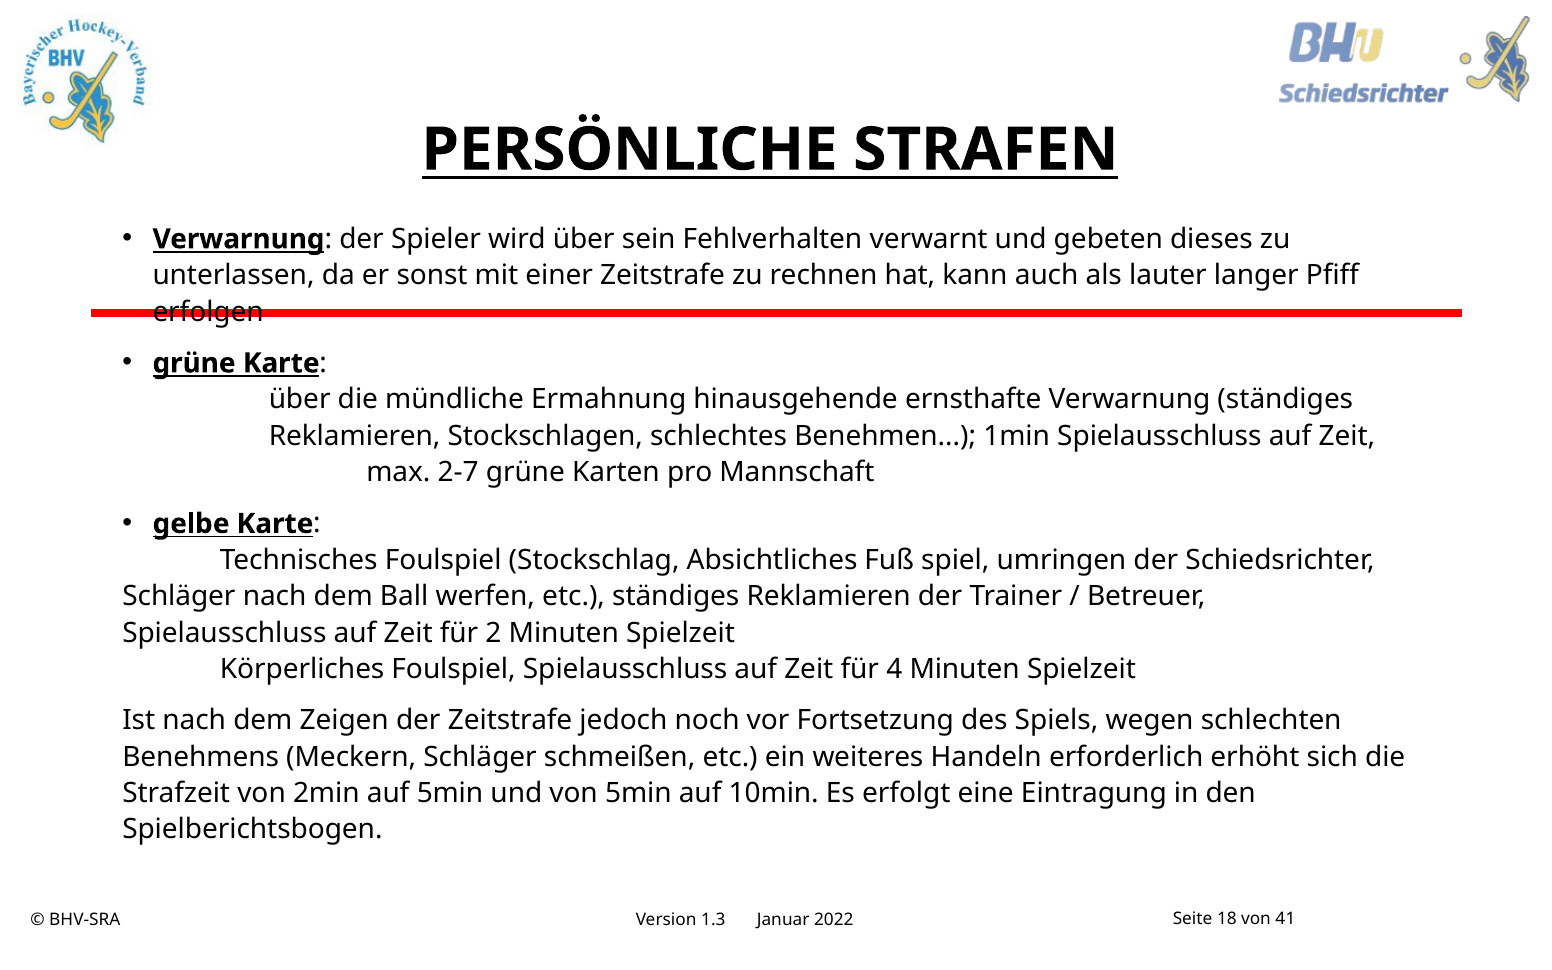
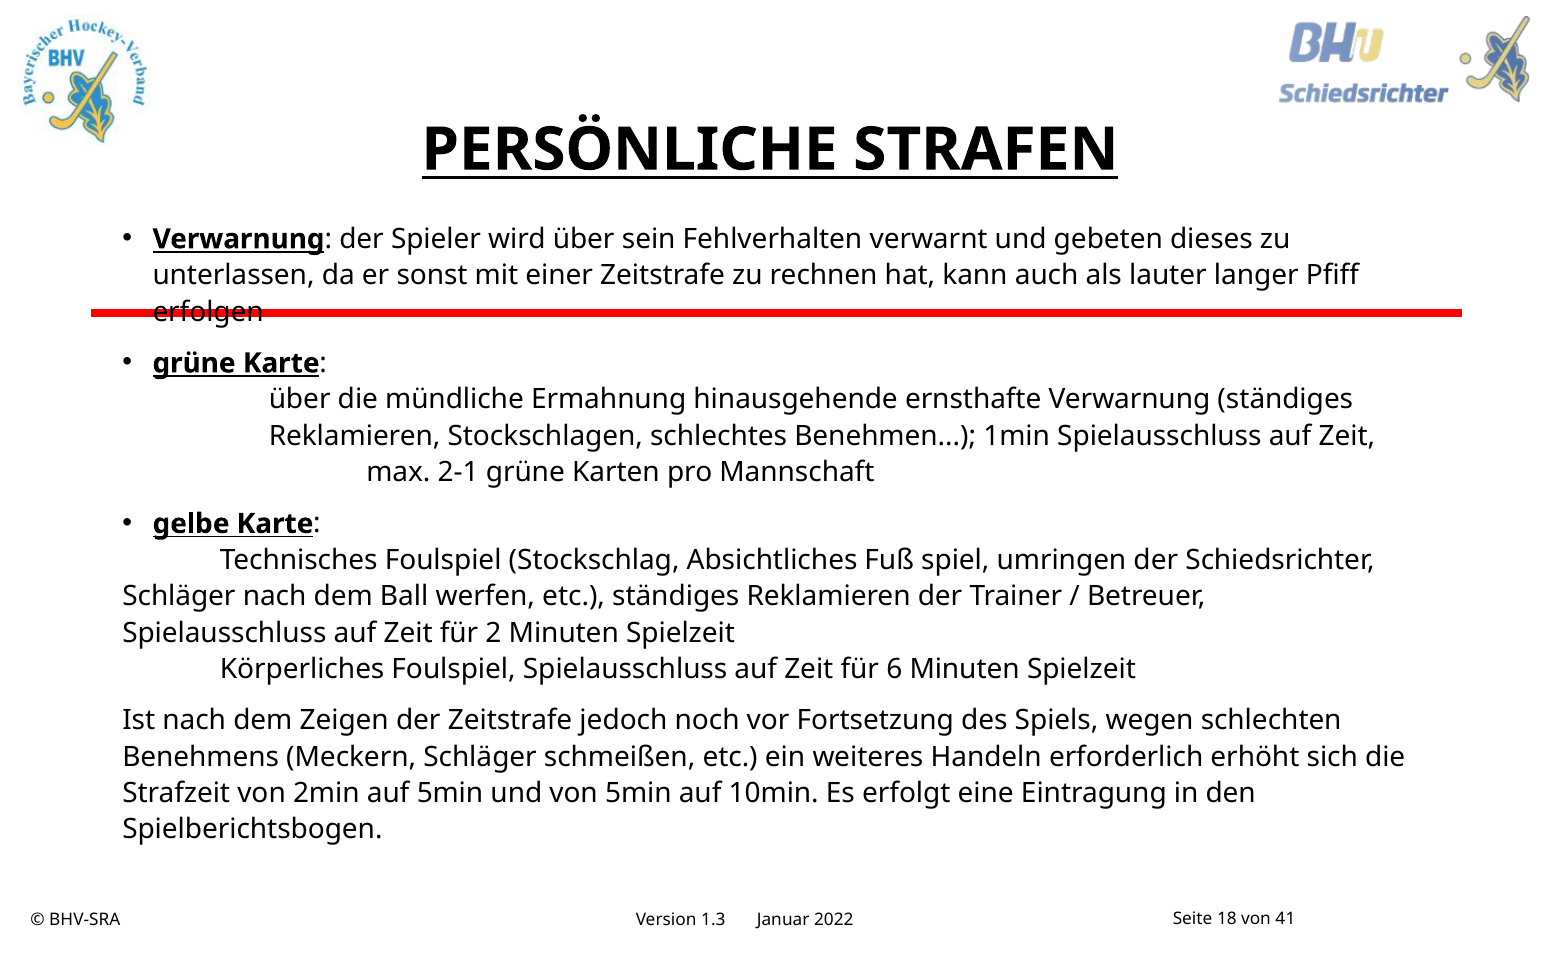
2-7: 2-7 -> 2-1
4: 4 -> 6
